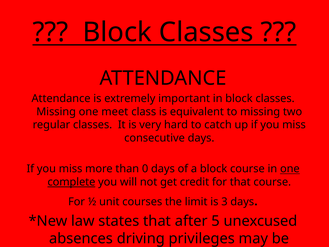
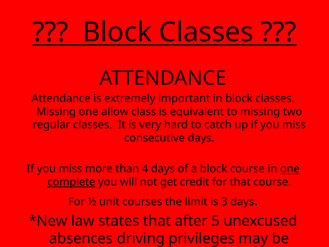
meet: meet -> allow
0: 0 -> 4
